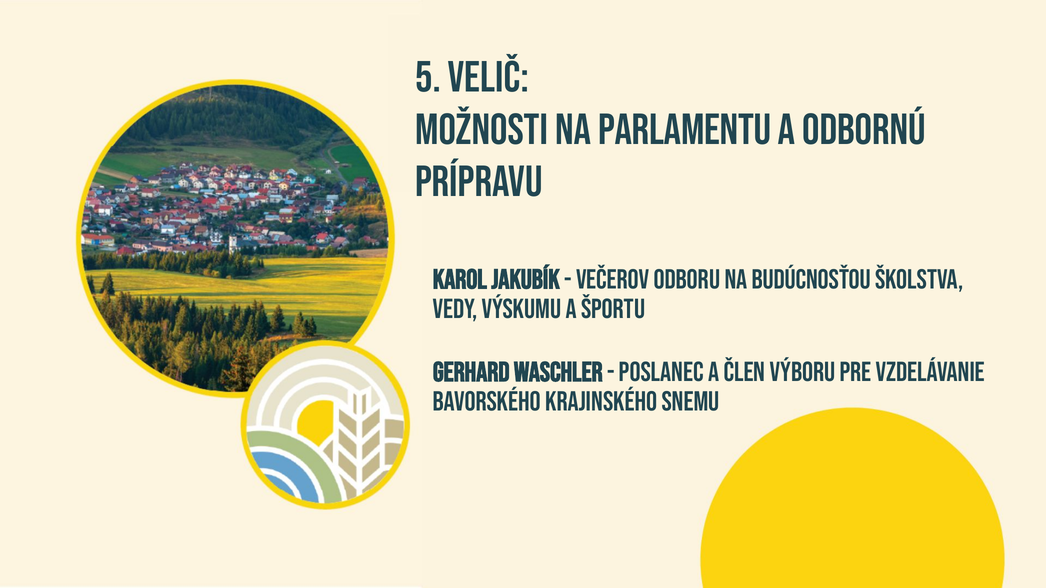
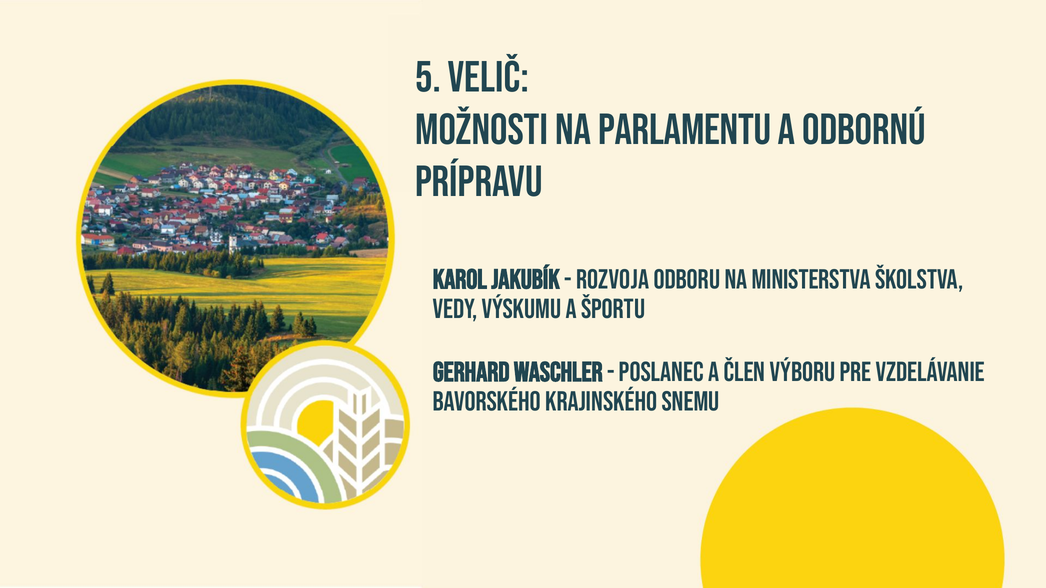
večerov: večerov -> rozvoja
Budúcnosťou: Budúcnosťou -> Ministerstva
